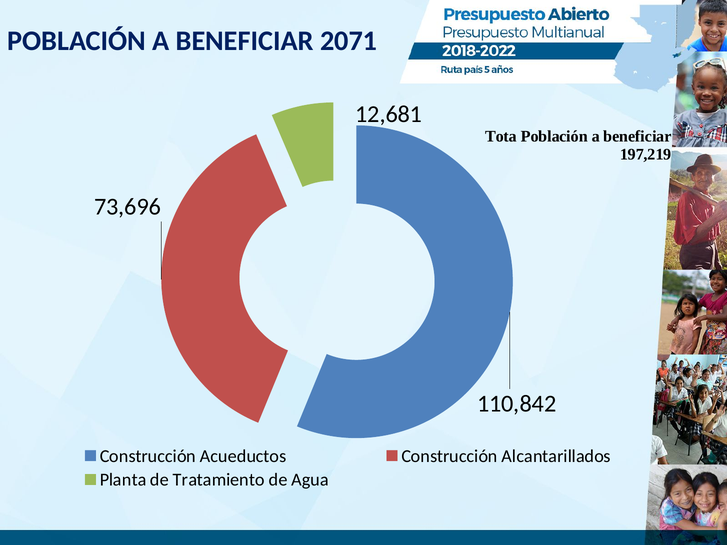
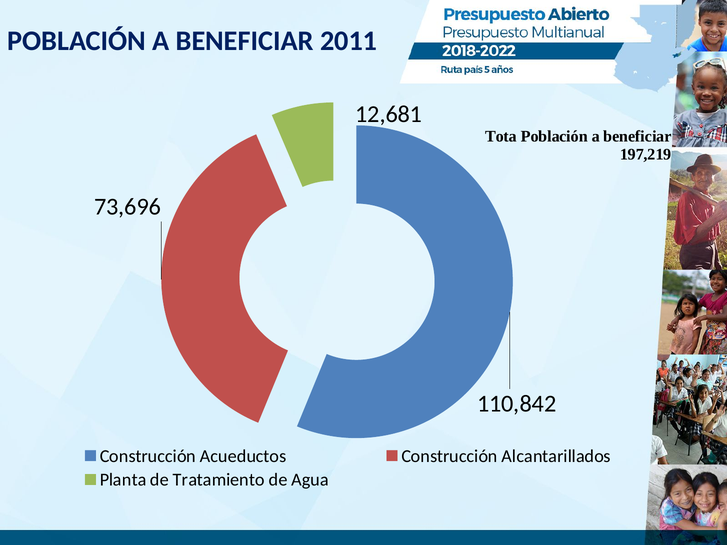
2071: 2071 -> 2011
